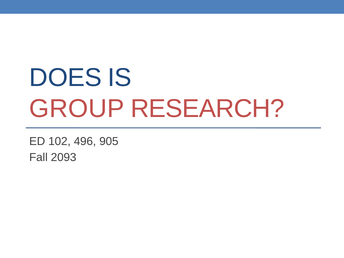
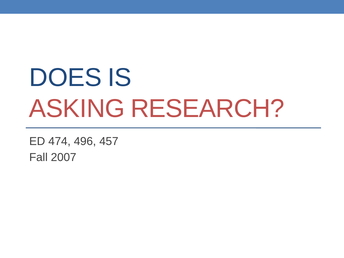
GROUP: GROUP -> ASKING
102: 102 -> 474
905: 905 -> 457
2093: 2093 -> 2007
